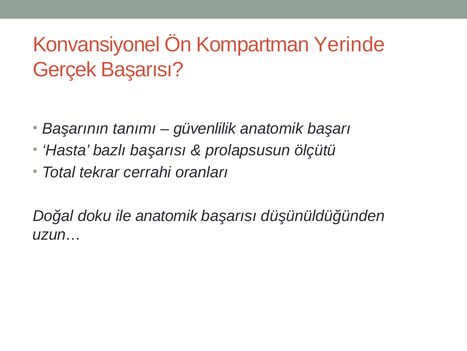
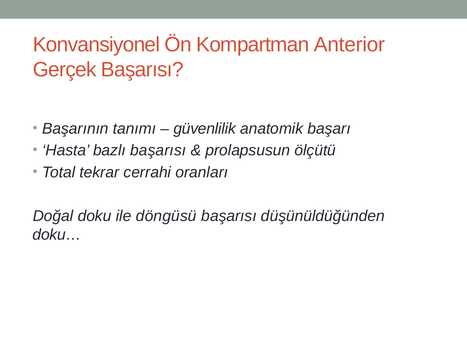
Yerinde: Yerinde -> Anterior
ile anatomik: anatomik -> döngüsü
uzun…: uzun… -> doku…
